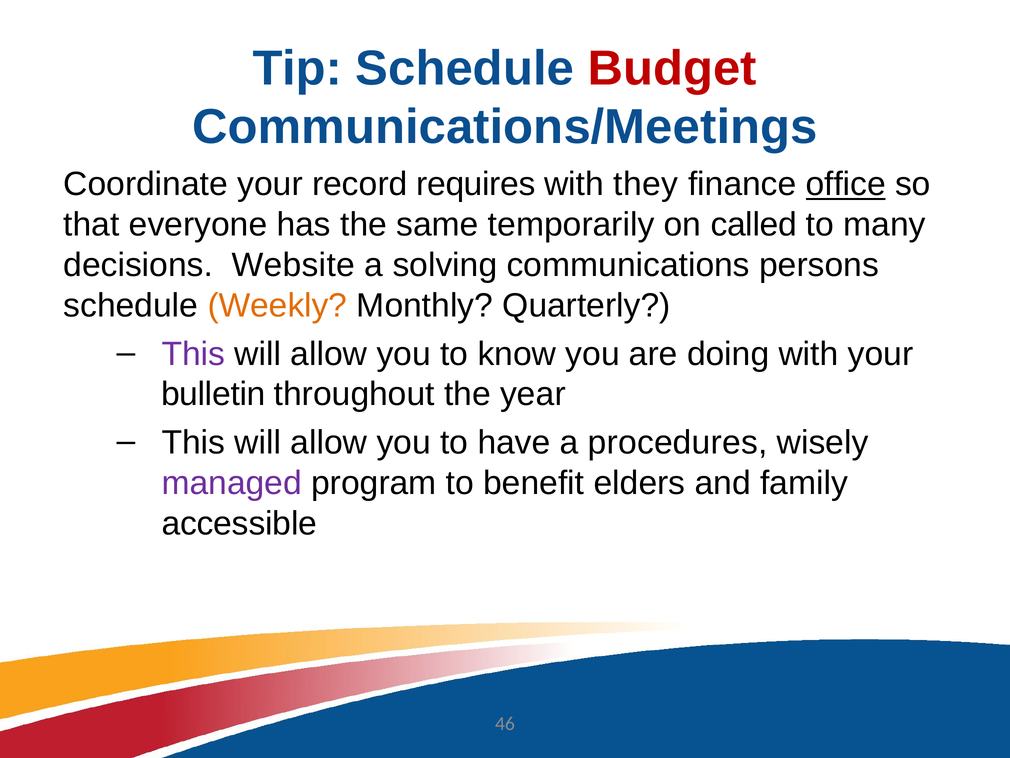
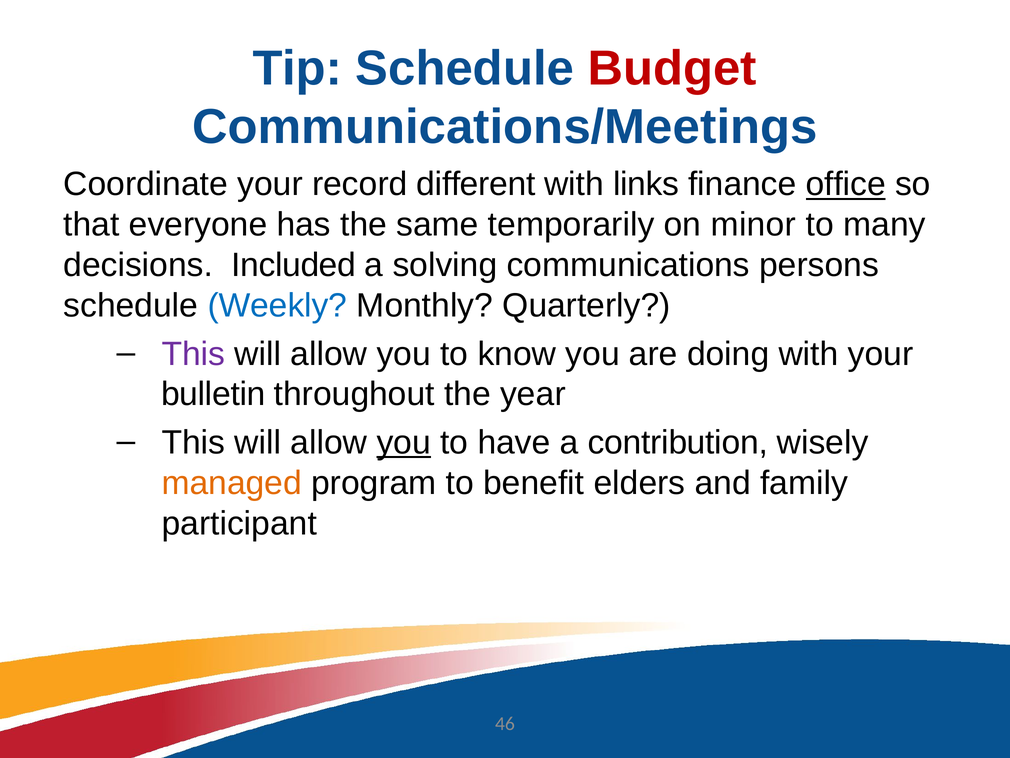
requires: requires -> different
they: they -> links
called: called -> minor
Website: Website -> Included
Weekly colour: orange -> blue
you at (404, 442) underline: none -> present
procedures: procedures -> contribution
managed colour: purple -> orange
accessible: accessible -> participant
